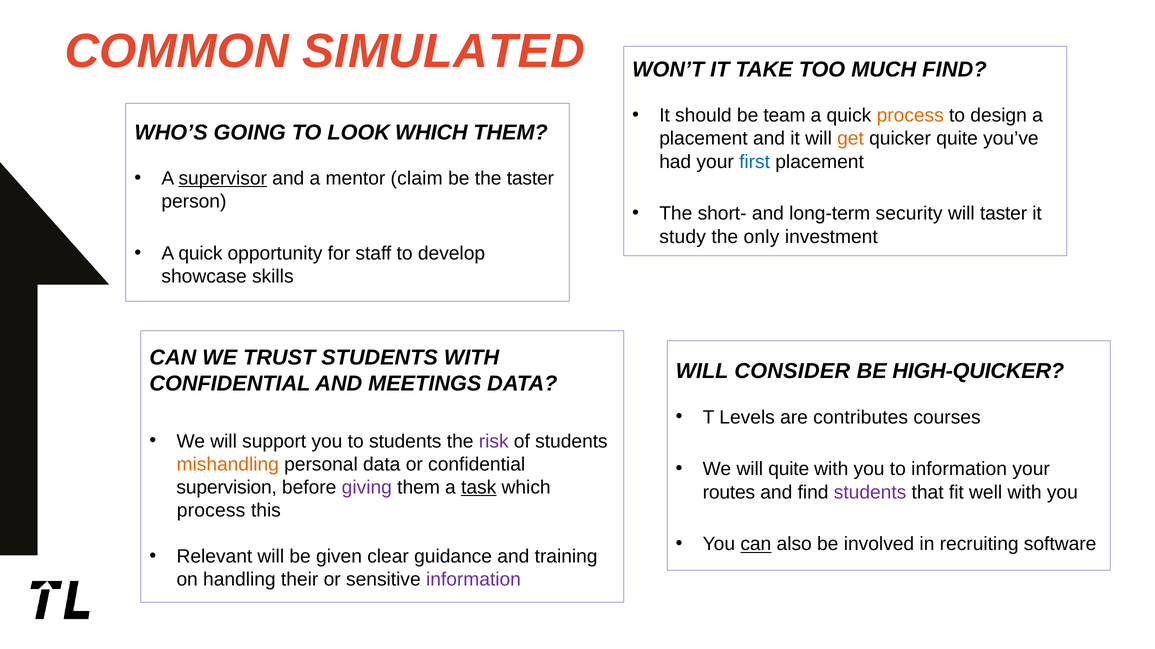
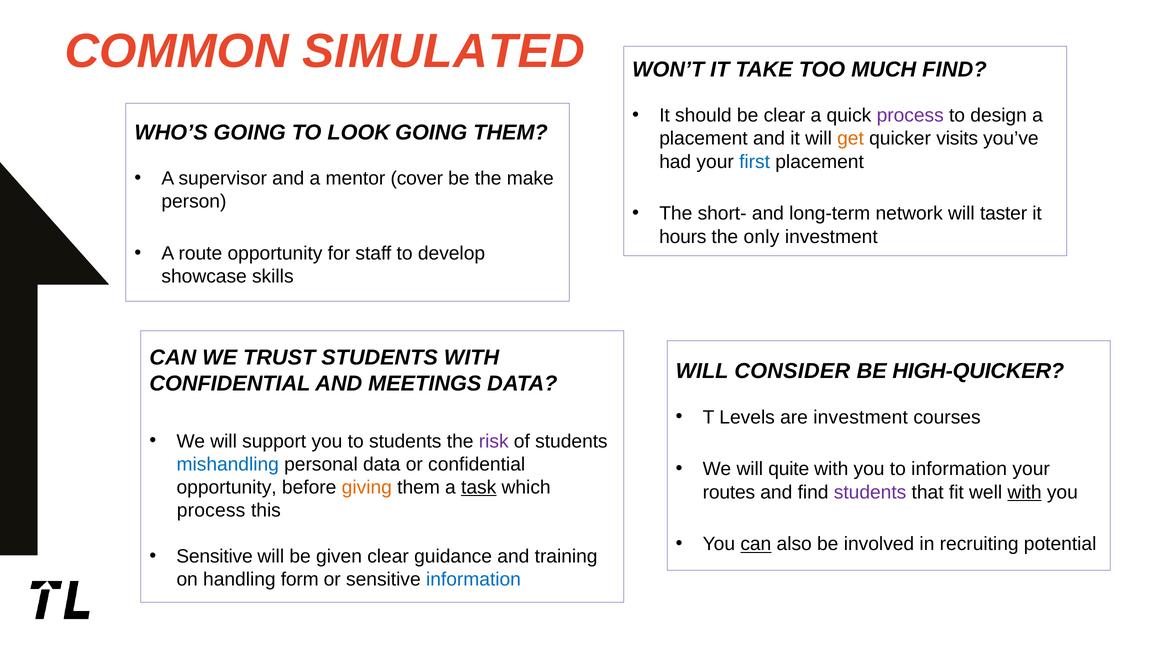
be team: team -> clear
process at (910, 116) colour: orange -> purple
LOOK WHICH: WHICH -> GOING
quicker quite: quite -> visits
supervisor underline: present -> none
claim: claim -> cover
the taster: taster -> make
security: security -> network
study: study -> hours
quick at (200, 254): quick -> route
are contributes: contributes -> investment
mishandling colour: orange -> blue
supervision at (227, 488): supervision -> opportunity
giving colour: purple -> orange
with at (1025, 493) underline: none -> present
software: software -> potential
Relevant at (214, 557): Relevant -> Sensitive
their: their -> form
information at (473, 580) colour: purple -> blue
